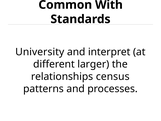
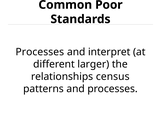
With: With -> Poor
University at (40, 52): University -> Processes
